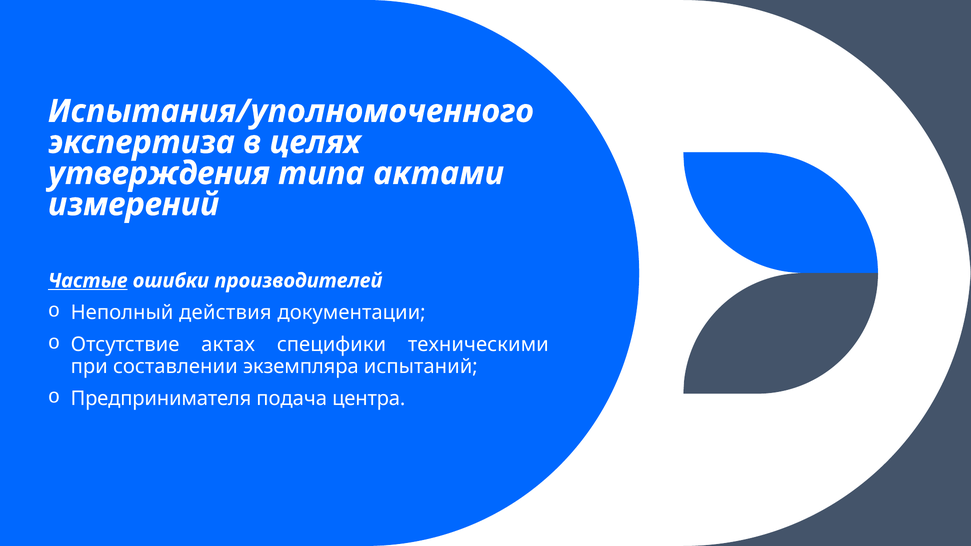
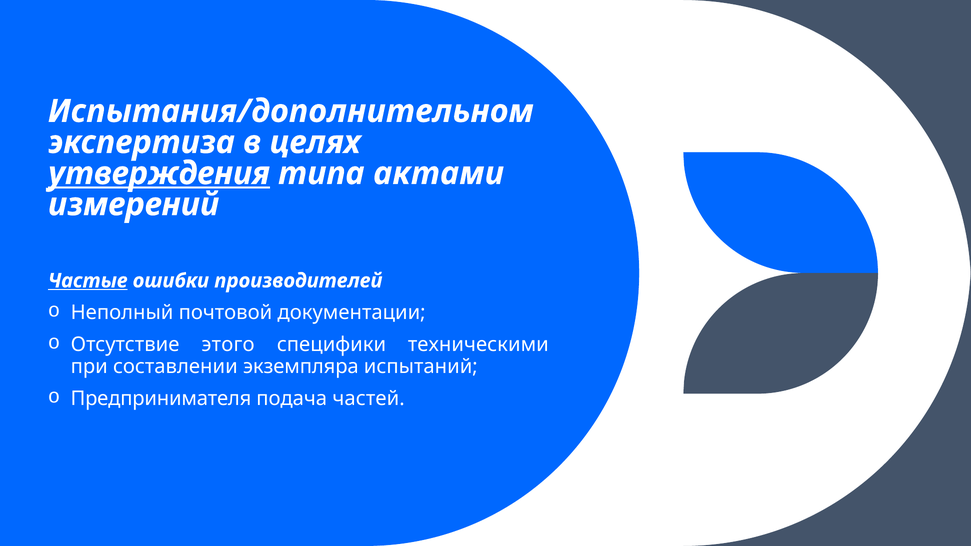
Испытания/уполномоченного: Испытания/уполномоченного -> Испытания/дополнительном
утверждения underline: none -> present
действия: действия -> почтовой
актах: актах -> этого
центра: центра -> частей
